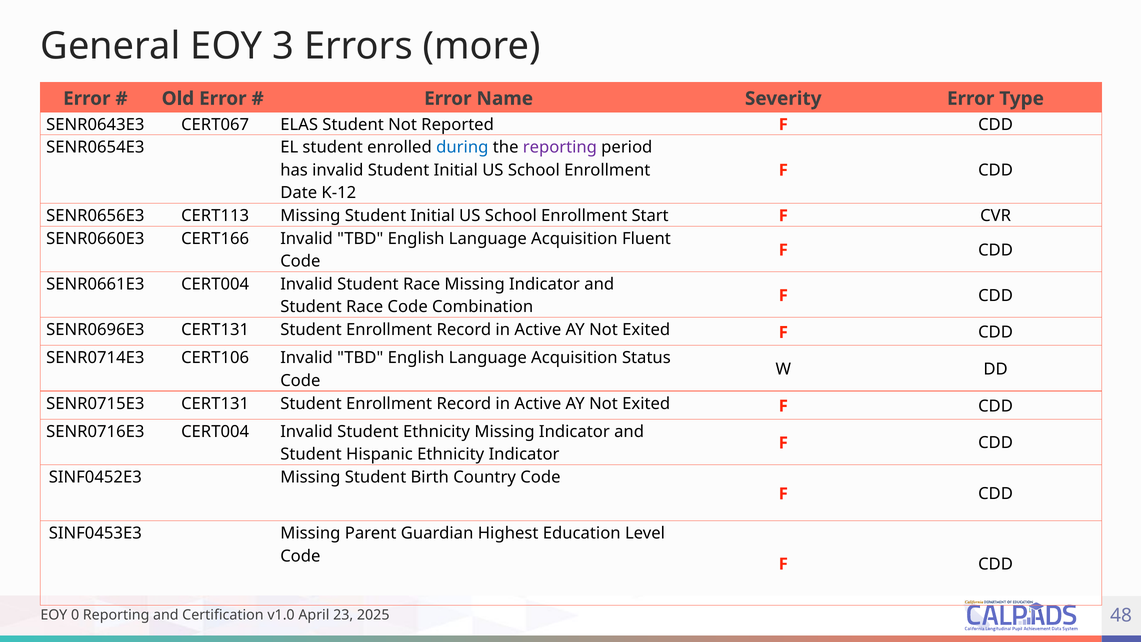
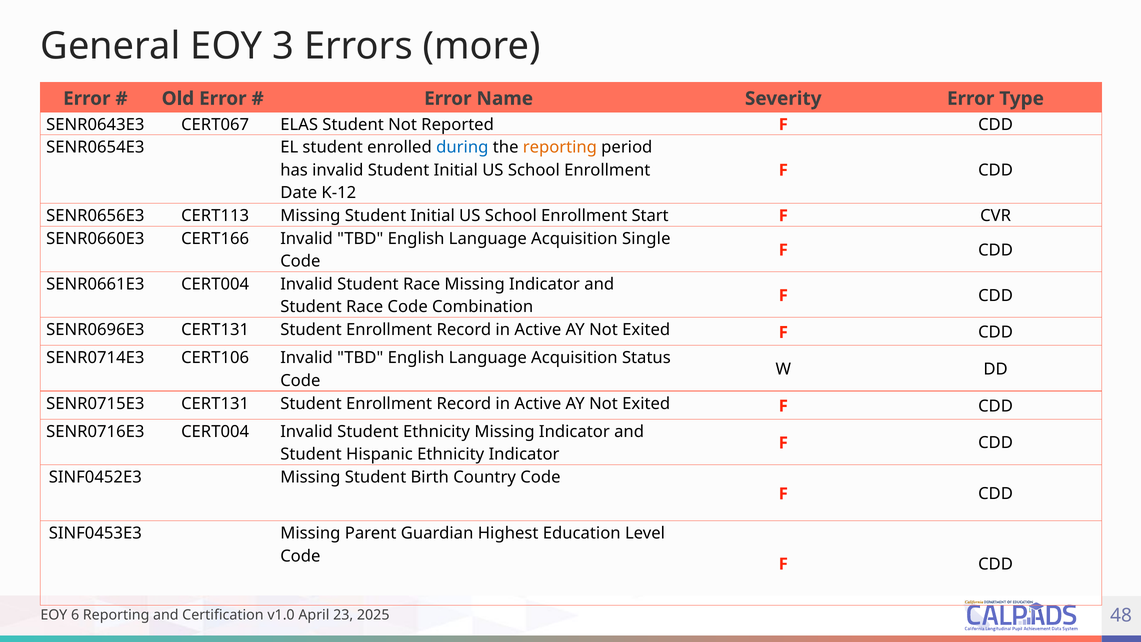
reporting at (560, 147) colour: purple -> orange
Fluent: Fluent -> Single
0: 0 -> 6
